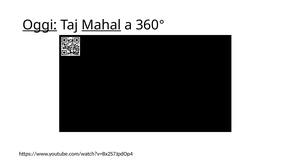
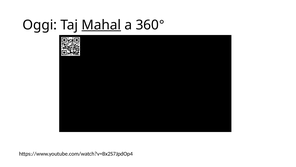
Oggi underline: present -> none
